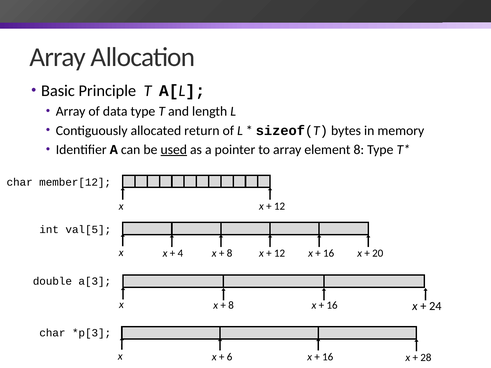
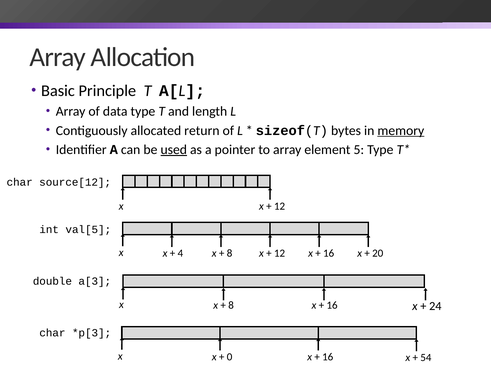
memory underline: none -> present
element 8: 8 -> 5
member[12: member[12 -> source[12
6: 6 -> 0
28: 28 -> 54
